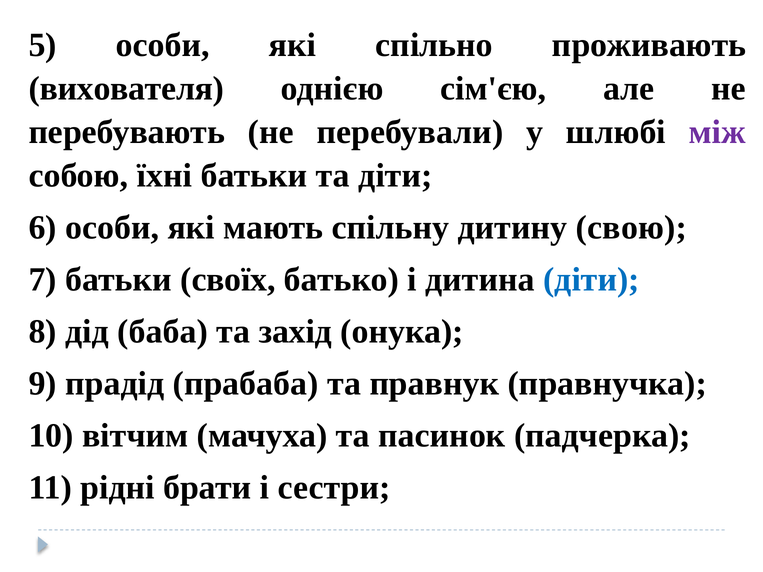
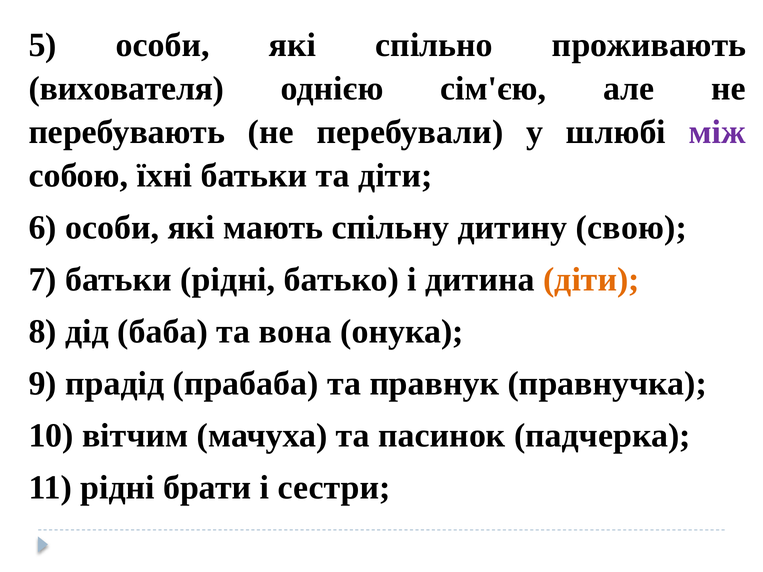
батьки своїх: своїх -> рідні
діти at (591, 280) colour: blue -> orange
захід: захід -> вона
